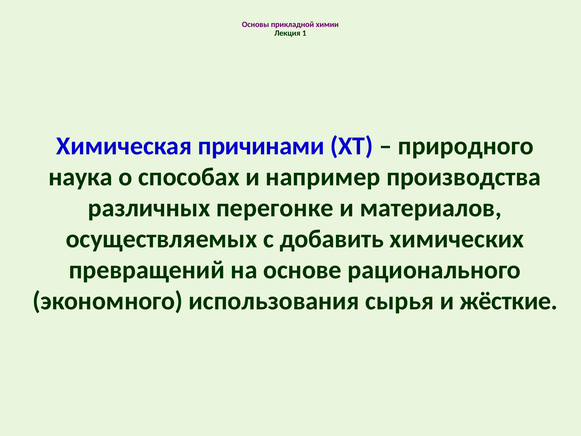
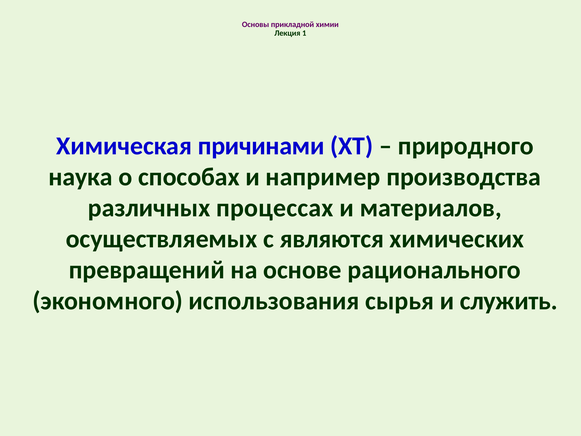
перегонке: перегонке -> процессах
добавить: добавить -> являются
жёсткие: жёсткие -> служить
